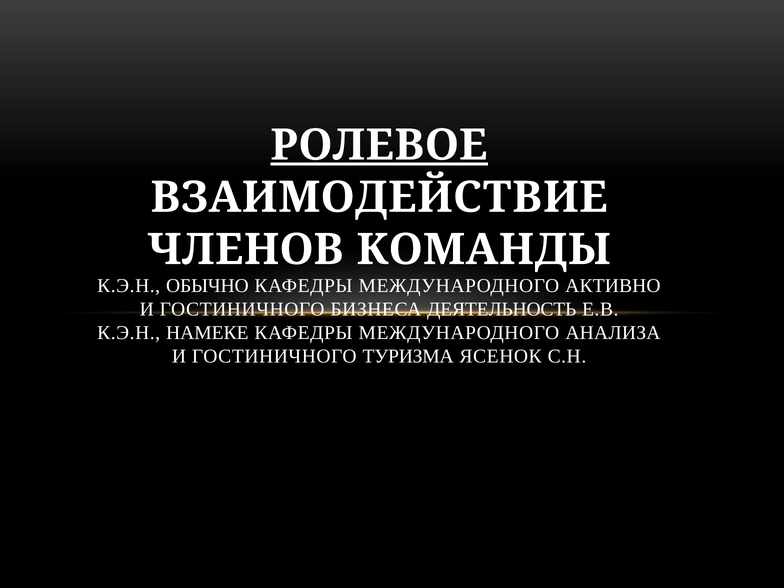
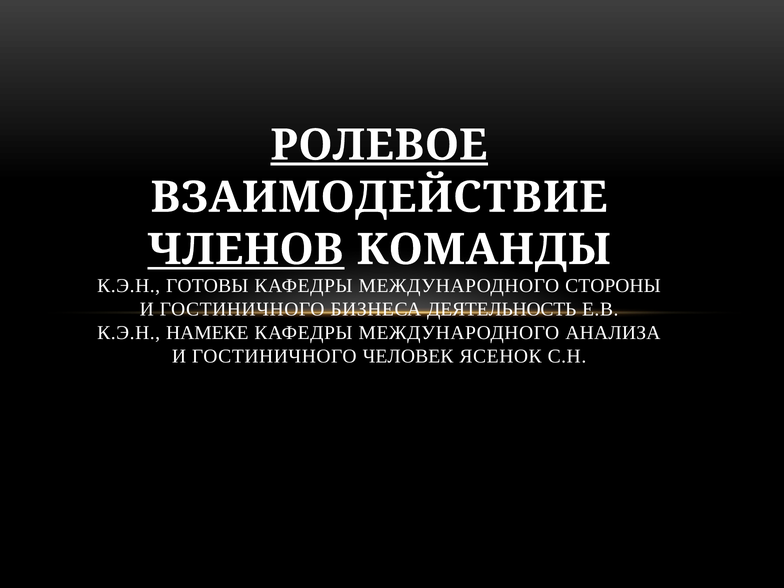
ЧЛЕНОВ underline: none -> present
ОБЫЧНО: ОБЫЧНО -> ГОТОВЫ
АКТИВНО: АКТИВНО -> СТОРОНЫ
ТУРИЗМА: ТУРИЗМА -> ЧЕЛОВЕК
